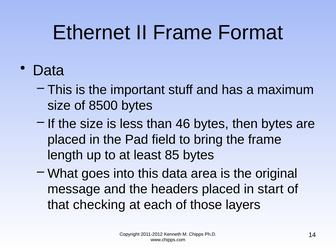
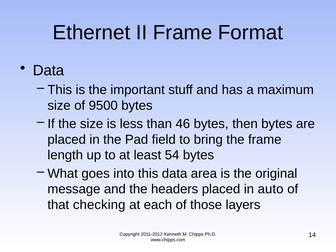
8500: 8500 -> 9500
85: 85 -> 54
start: start -> auto
